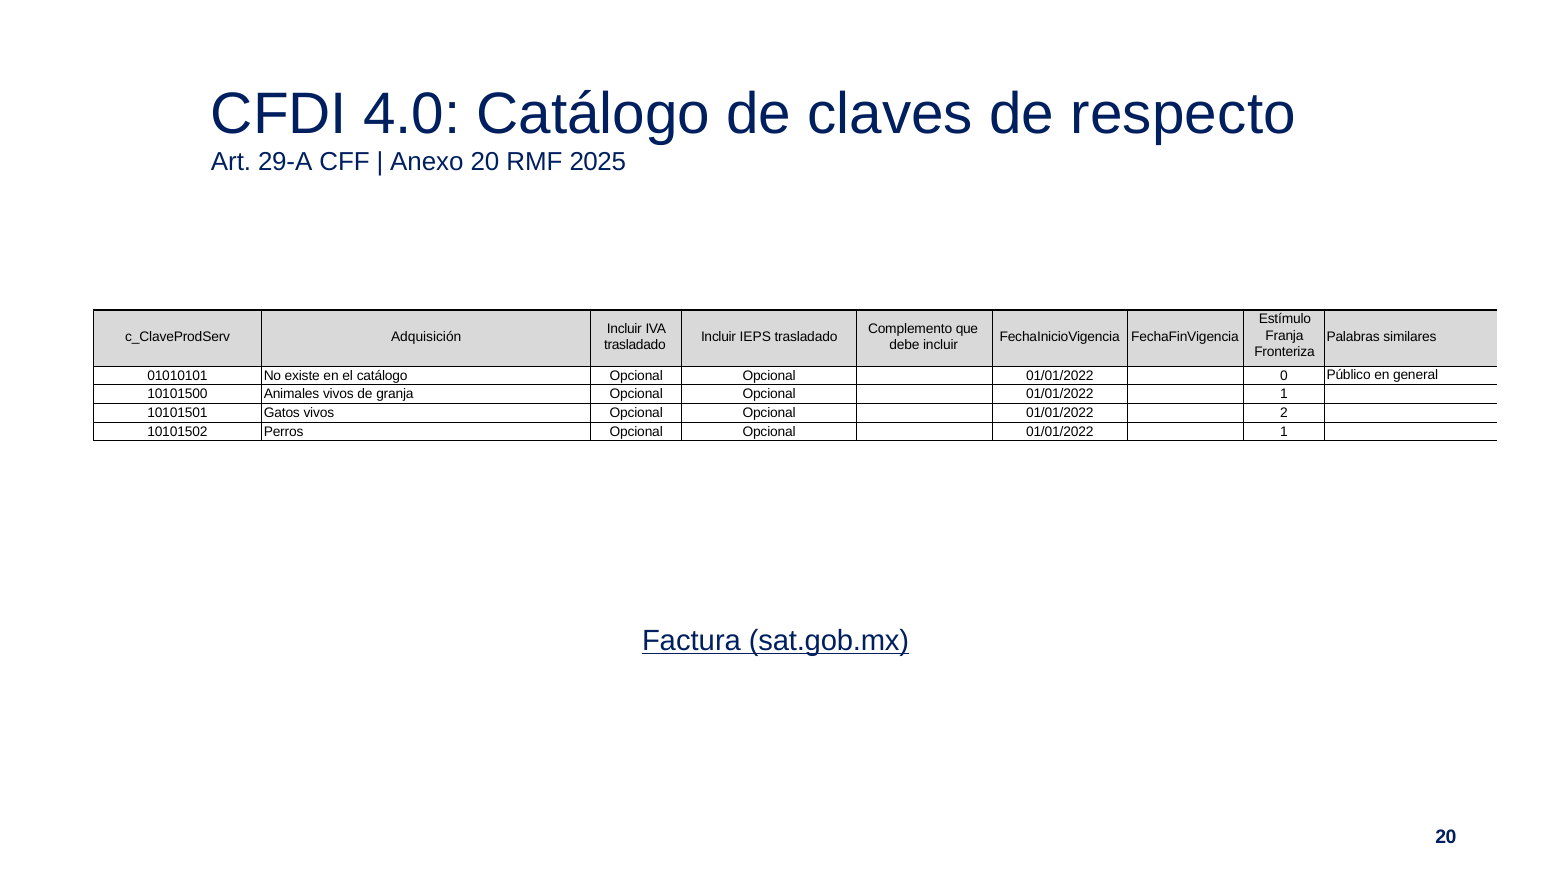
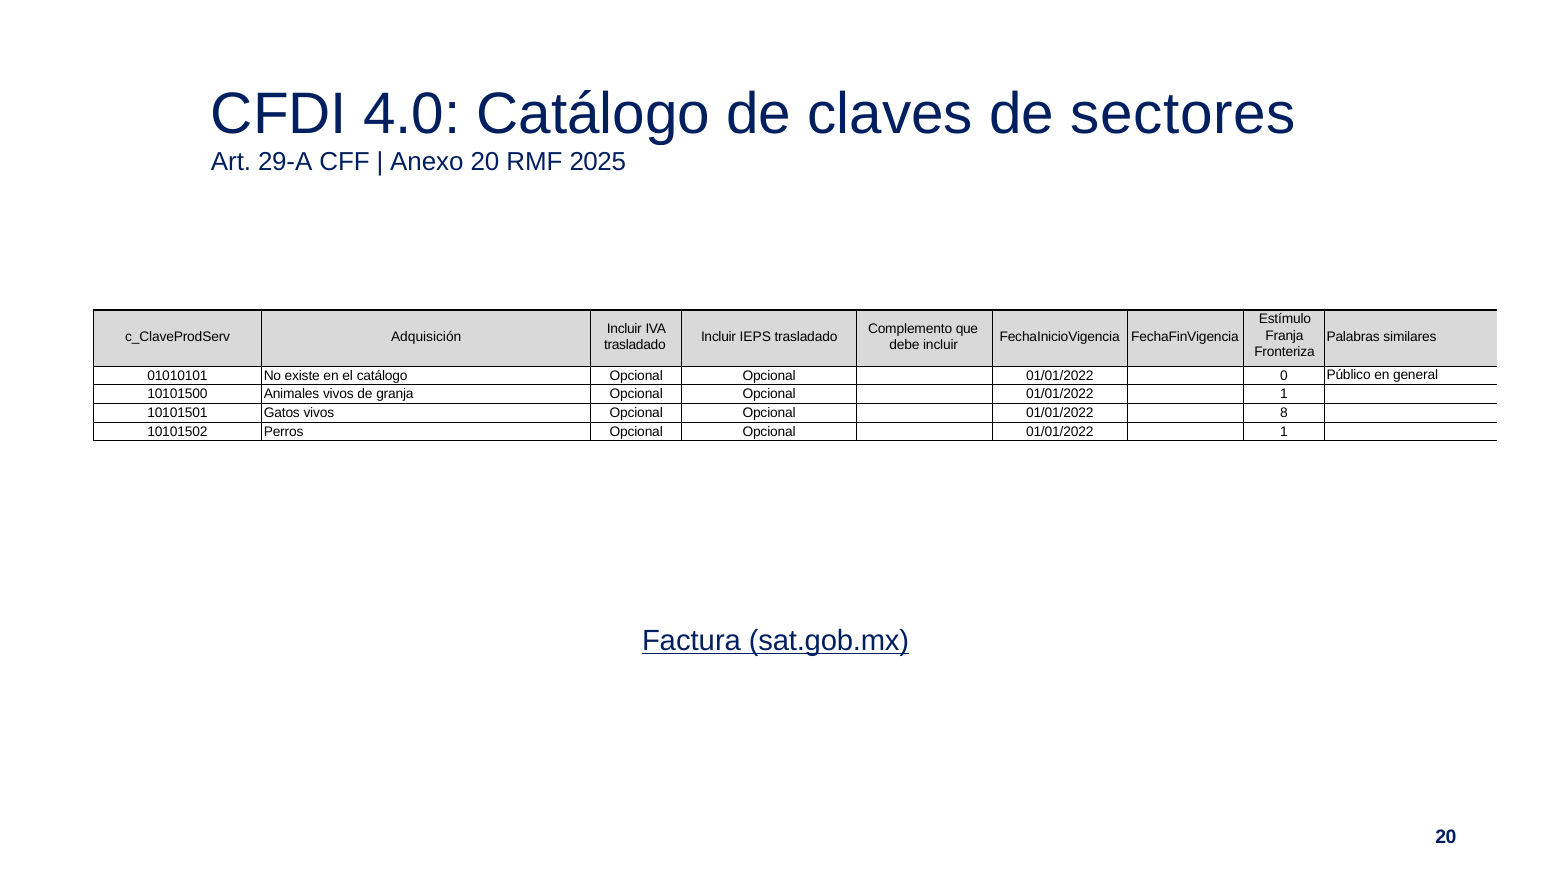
respecto: respecto -> sectores
2: 2 -> 8
